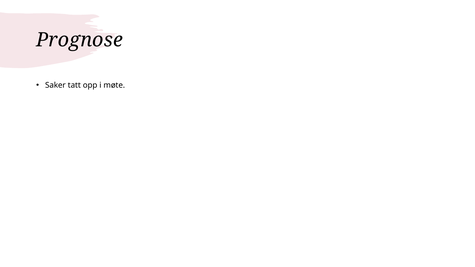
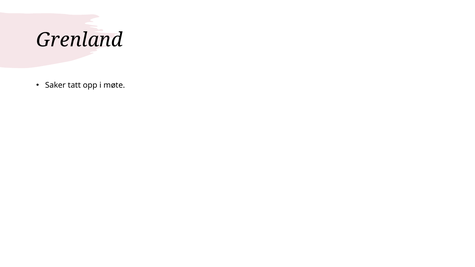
Prognose: Prognose -> Grenland
